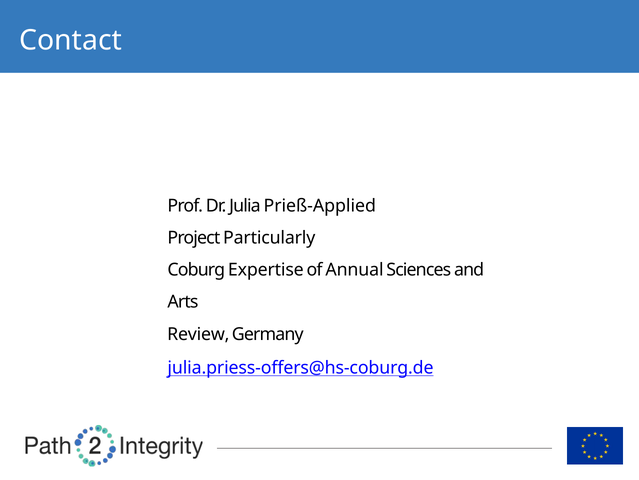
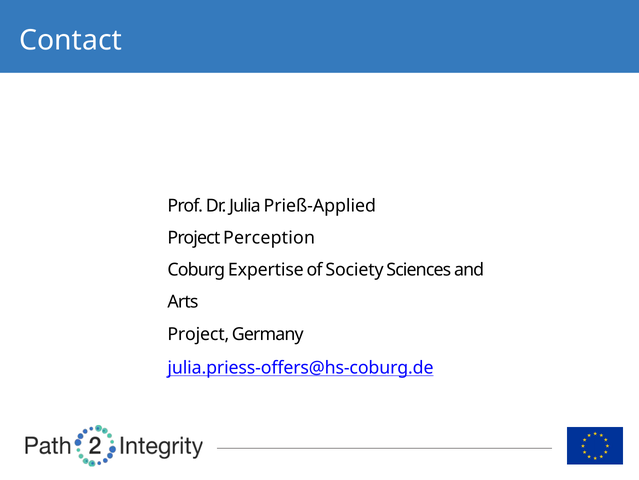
Particularly: Particularly -> Perception
Annual: Annual -> Society
Review at (198, 334): Review -> Project
